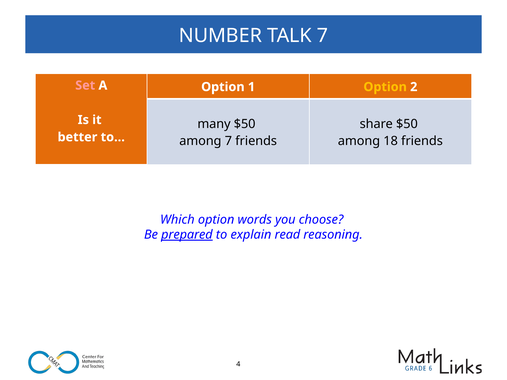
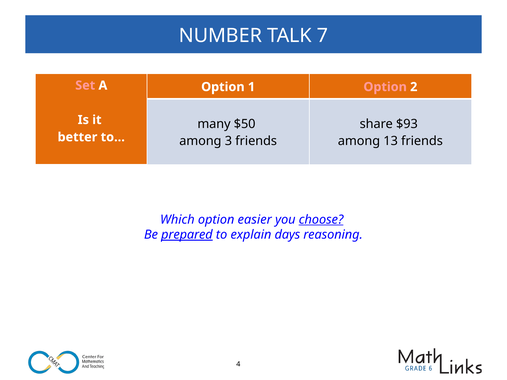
Option at (385, 87) colour: yellow -> pink
share $50: $50 -> $93
among 7: 7 -> 3
18: 18 -> 13
words: words -> easier
choose underline: none -> present
read: read -> days
